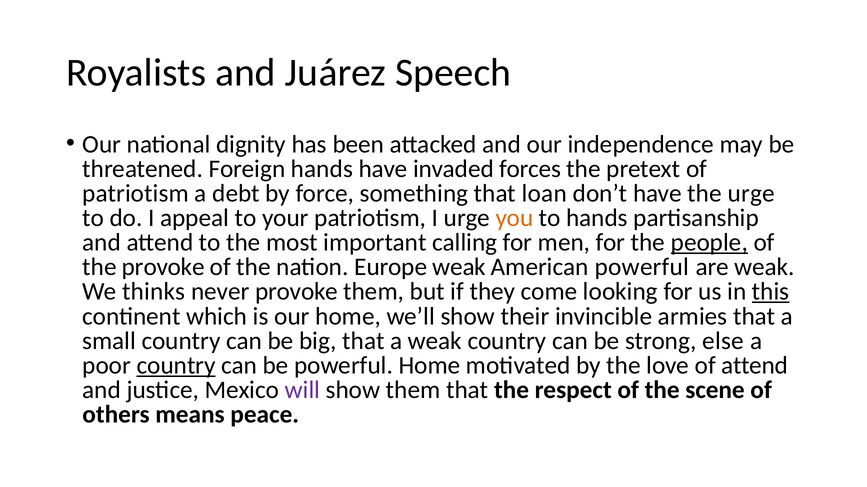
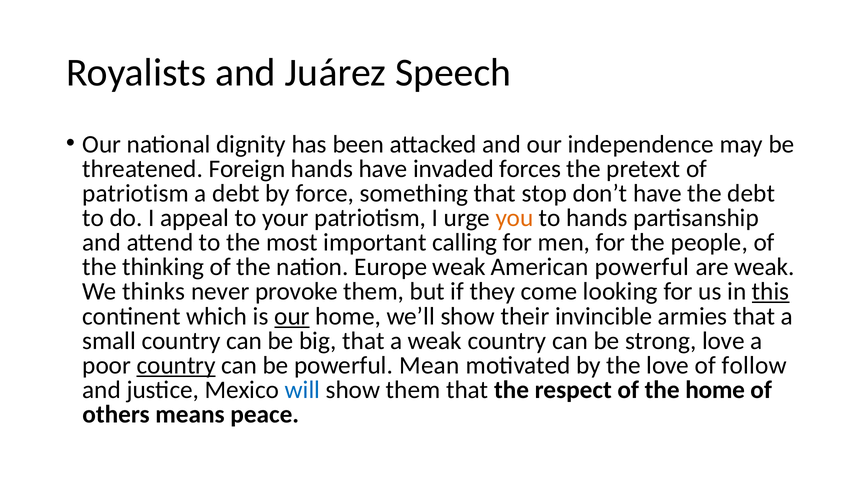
loan: loan -> stop
the urge: urge -> debt
people underline: present -> none
the provoke: provoke -> thinking
our at (292, 317) underline: none -> present
strong else: else -> love
powerful Home: Home -> Mean
of attend: attend -> follow
will colour: purple -> blue
the scene: scene -> home
